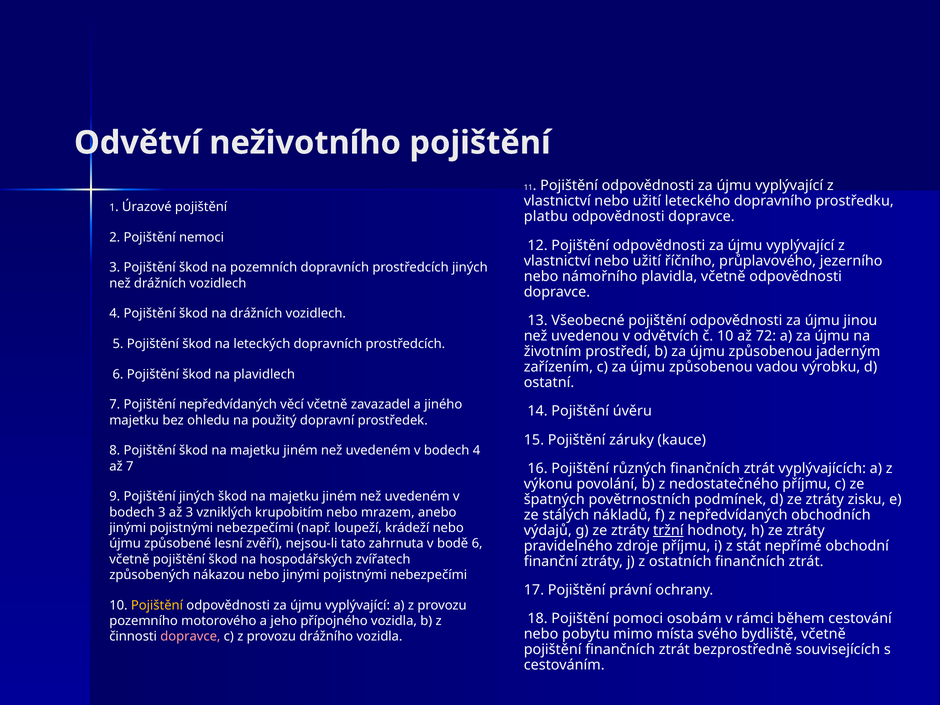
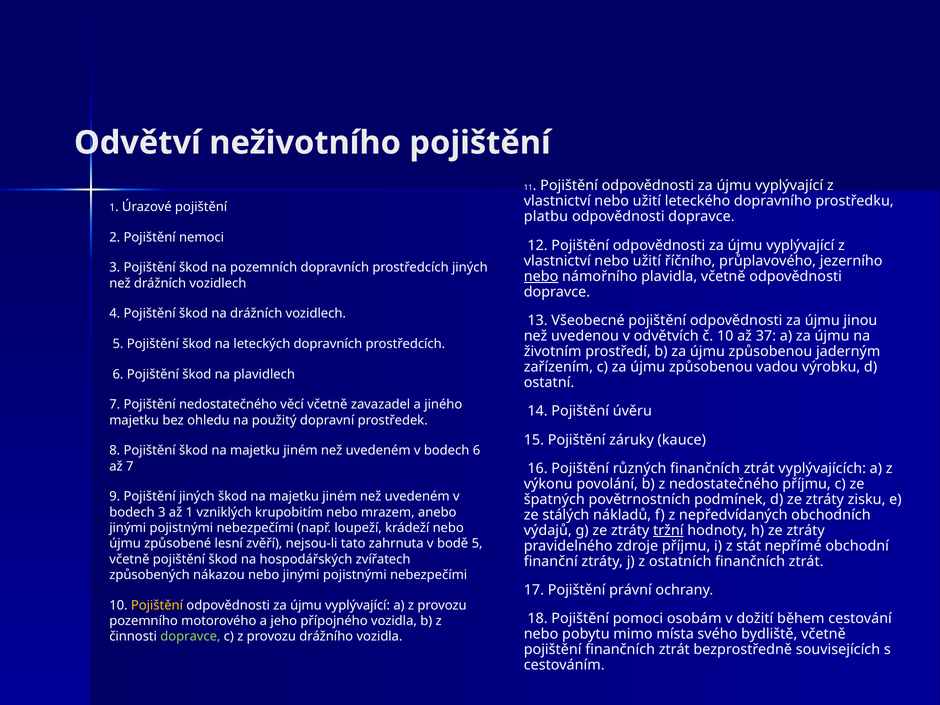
nebo at (541, 276) underline: none -> present
72: 72 -> 37
Pojištění nepředvídaných: nepředvídaných -> nedostatečného
bodech 4: 4 -> 6
až 3: 3 -> 1
bodě 6: 6 -> 5
rámci: rámci -> dožití
dopravce at (190, 637) colour: pink -> light green
